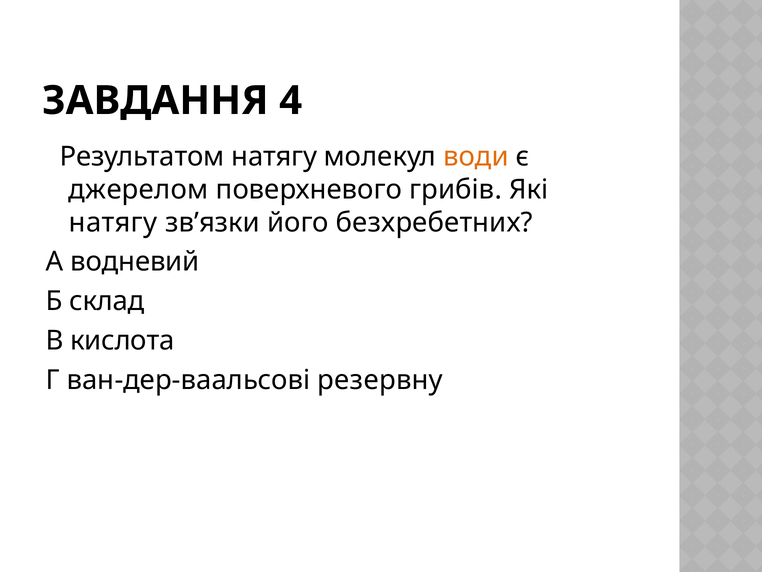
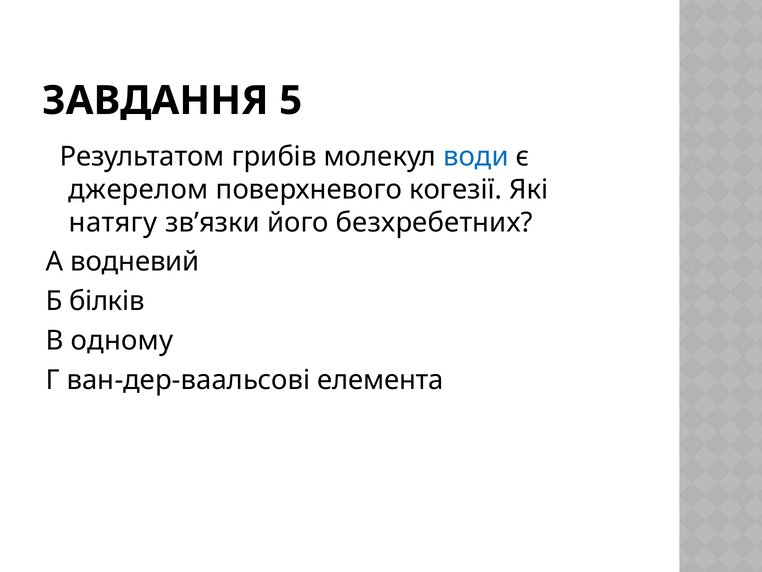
4: 4 -> 5
Результатом натягу: натягу -> грибів
води colour: orange -> blue
грибів: грибів -> когезії
склад: склад -> білків
кислота: кислота -> одному
резервну: резервну -> елемента
